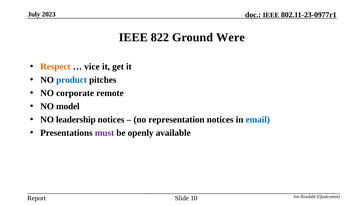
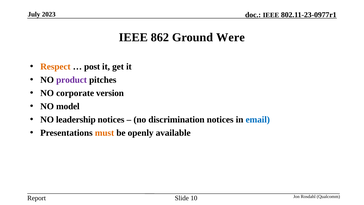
822: 822 -> 862
vice: vice -> post
product colour: blue -> purple
remote: remote -> version
representation: representation -> discrimination
must colour: purple -> orange
